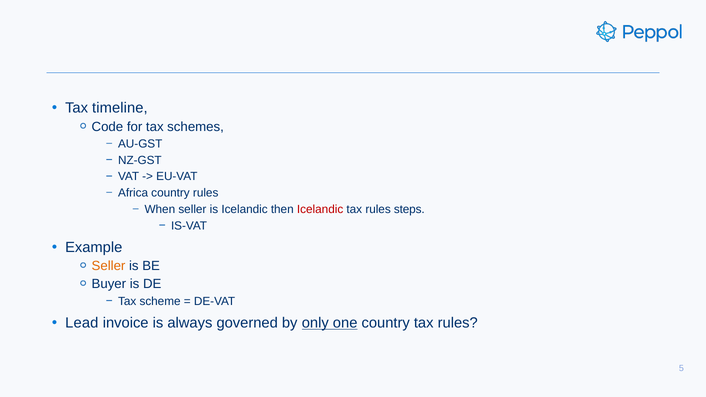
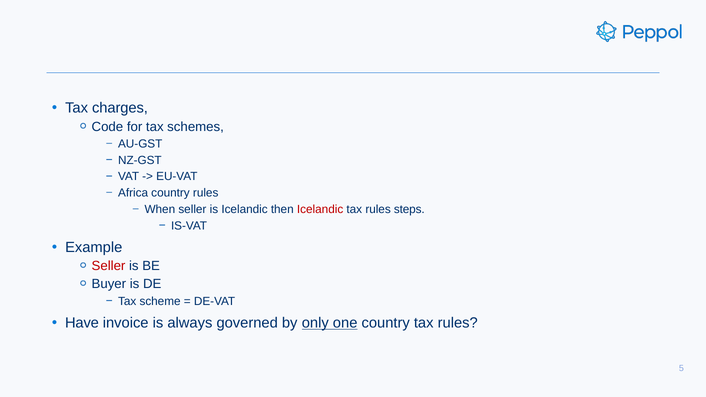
timeline: timeline -> charges
Seller at (109, 266) colour: orange -> red
Lead: Lead -> Have
